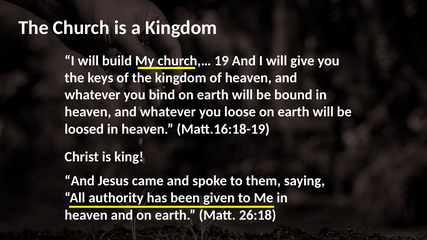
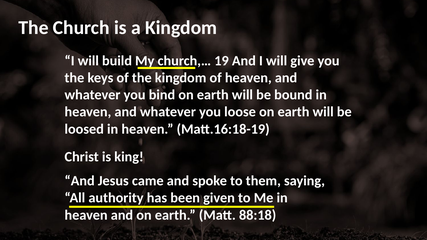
26:18: 26:18 -> 88:18
